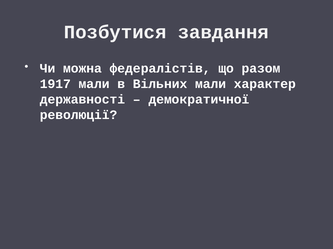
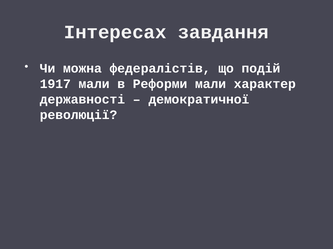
Позбутися: Позбутися -> Інтересах
разом: разом -> подій
Вільних: Вільних -> Реформи
